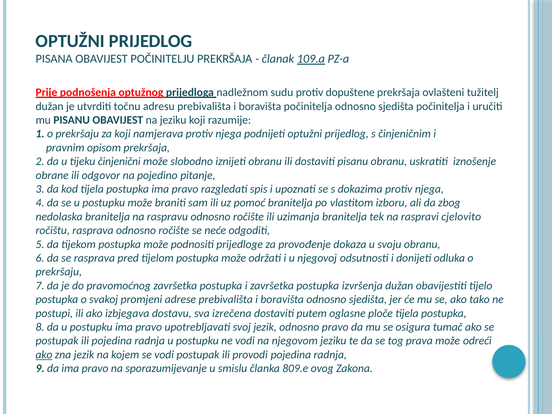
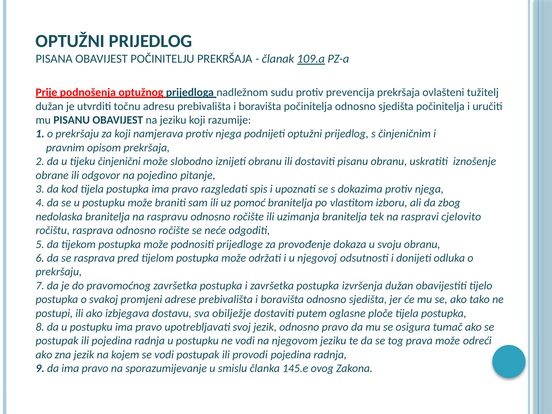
dopuštene: dopuštene -> prevencija
izrečena: izrečena -> obilježje
ako at (44, 355) underline: present -> none
809.e: 809.e -> 145.e
